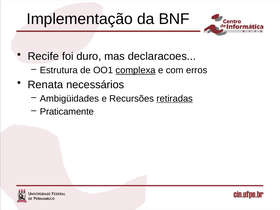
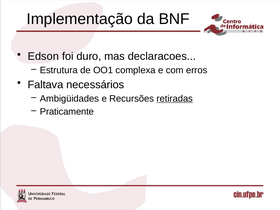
Recife: Recife -> Edson
complexa underline: present -> none
Renata: Renata -> Faltava
